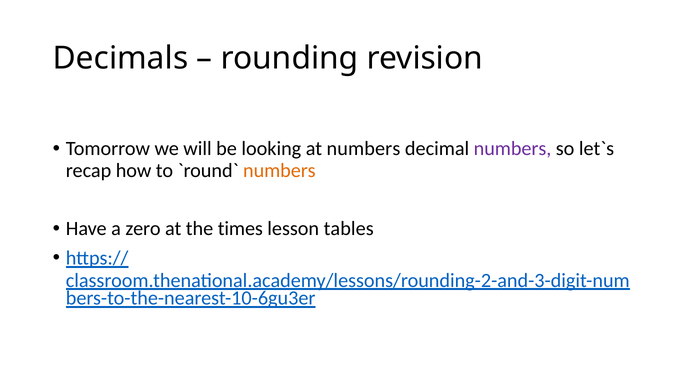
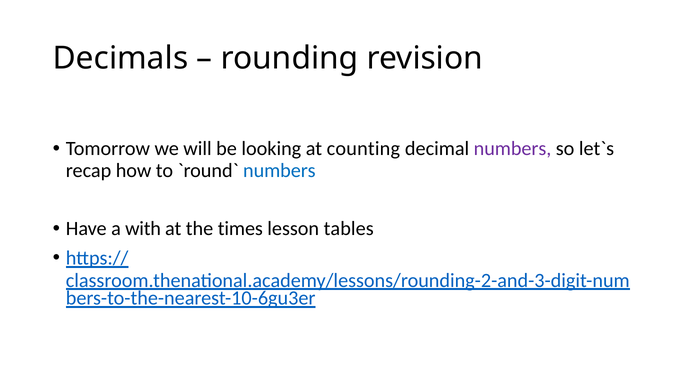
at numbers: numbers -> counting
numbers at (279, 170) colour: orange -> blue
zero: zero -> with
